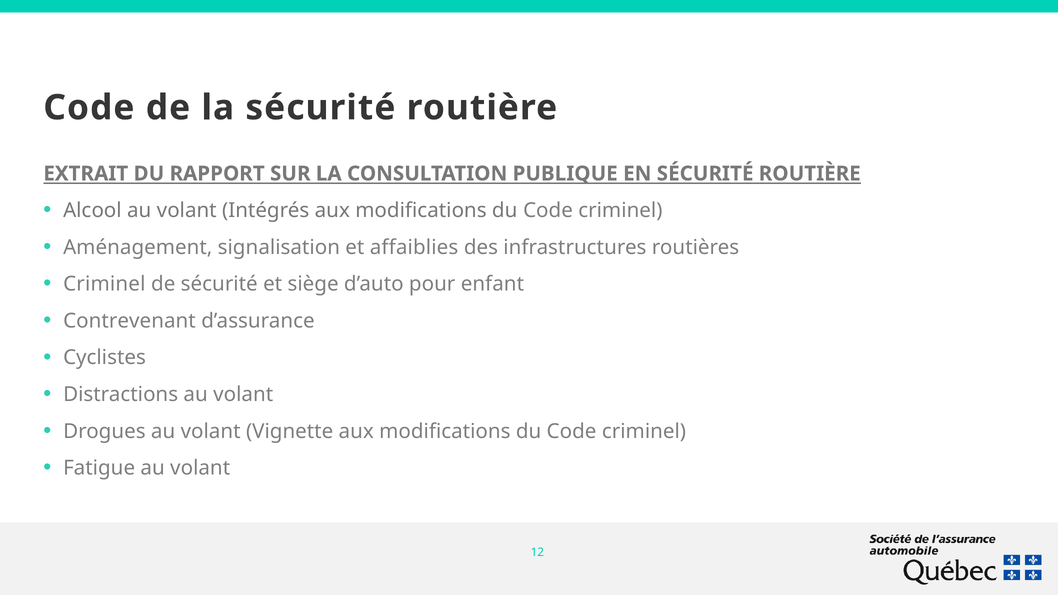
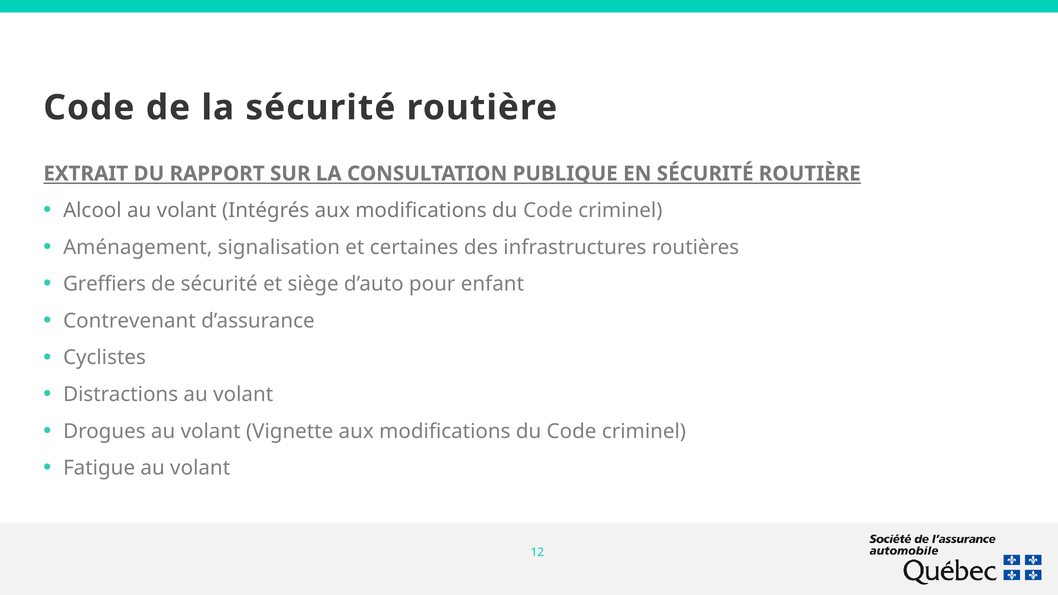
affaiblies: affaiblies -> certaines
Criminel at (104, 284): Criminel -> Greffiers
